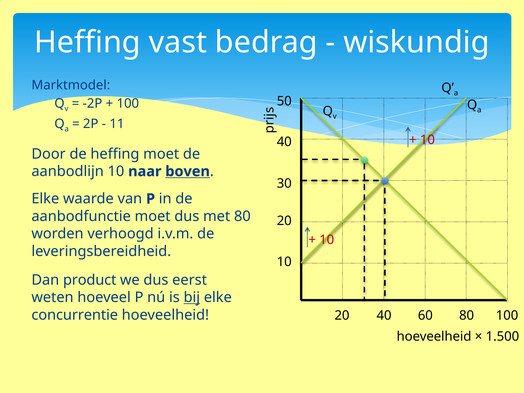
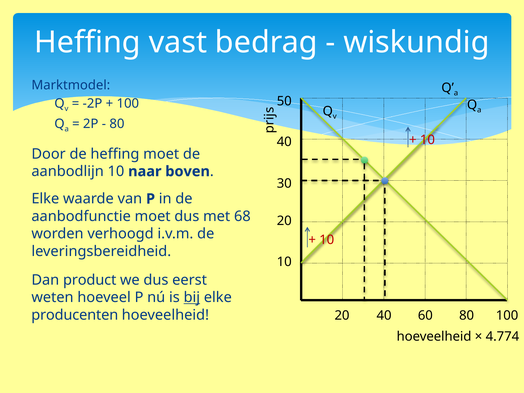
11 at (117, 124): 11 -> 80
boven underline: present -> none
met 80: 80 -> 68
concurrentie: concurrentie -> producenten
1.500: 1.500 -> 4.774
